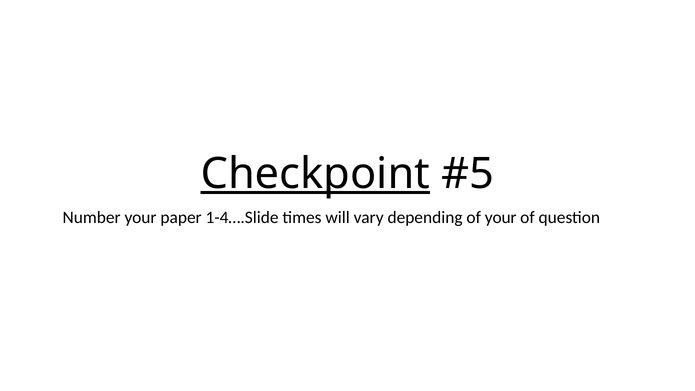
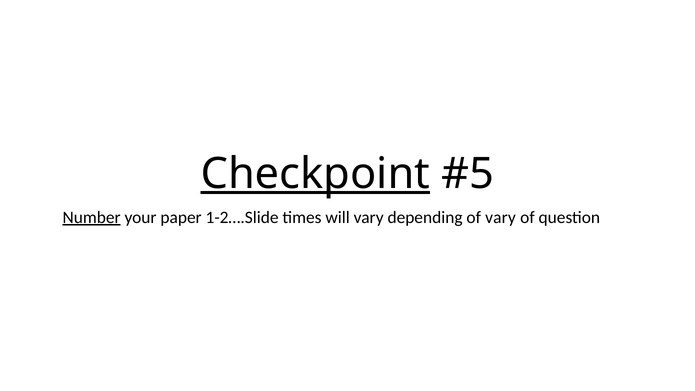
Number underline: none -> present
1-4….Slide: 1-4….Slide -> 1-2….Slide
of your: your -> vary
